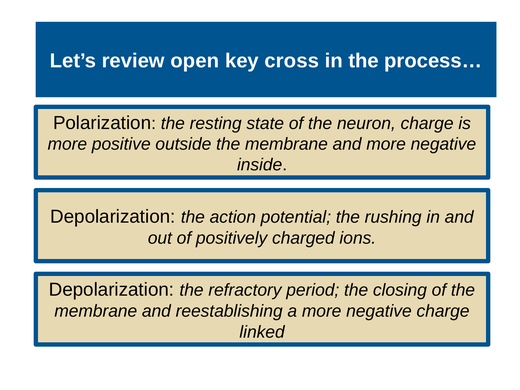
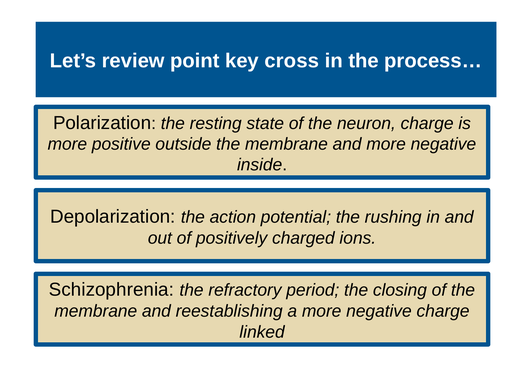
open: open -> point
Depolarization at (111, 290): Depolarization -> Schizophrenia
